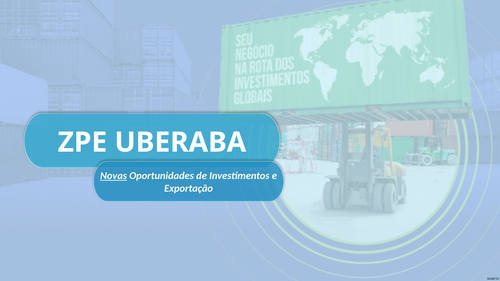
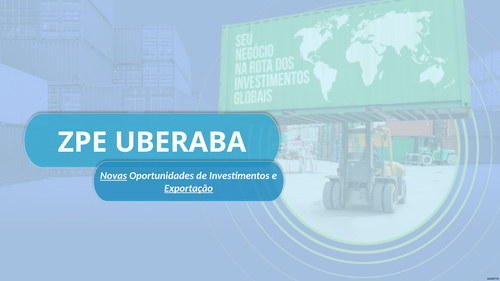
Exportação underline: none -> present
